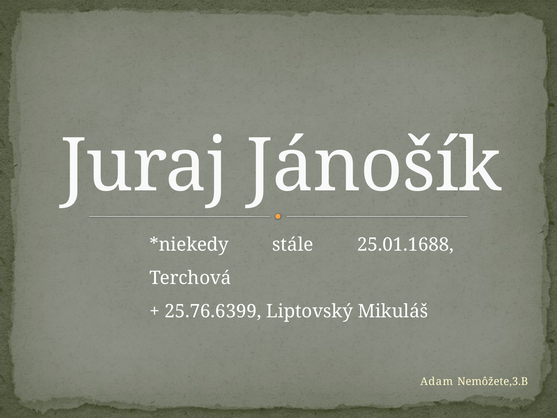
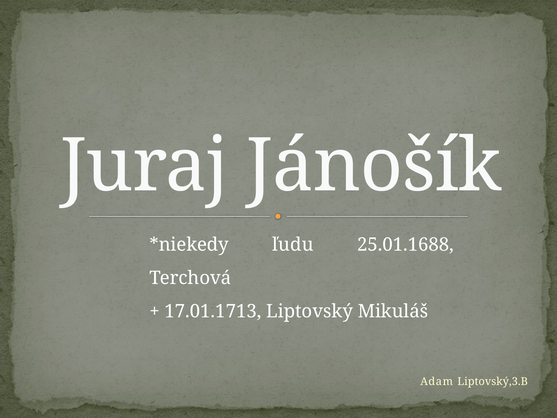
stále: stále -> ľudu
25.76.6399: 25.76.6399 -> 17.01.1713
Nemôžete,3.B: Nemôžete,3.B -> Liptovský,3.B
